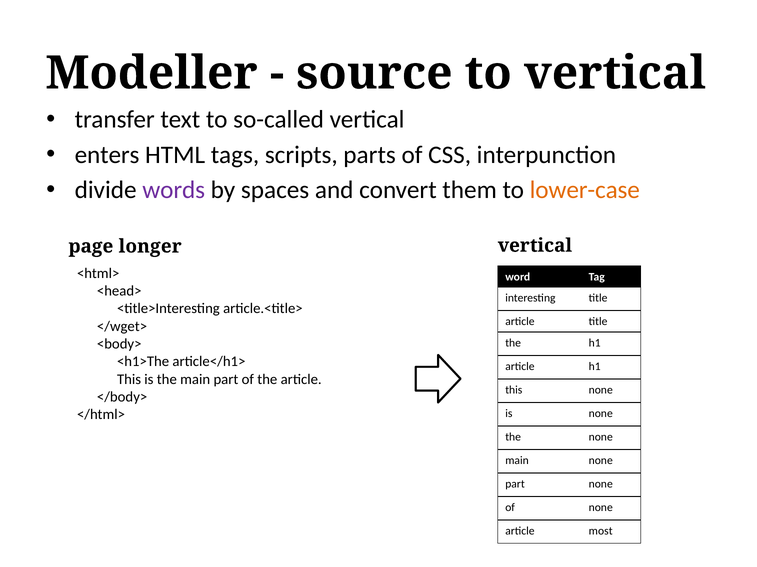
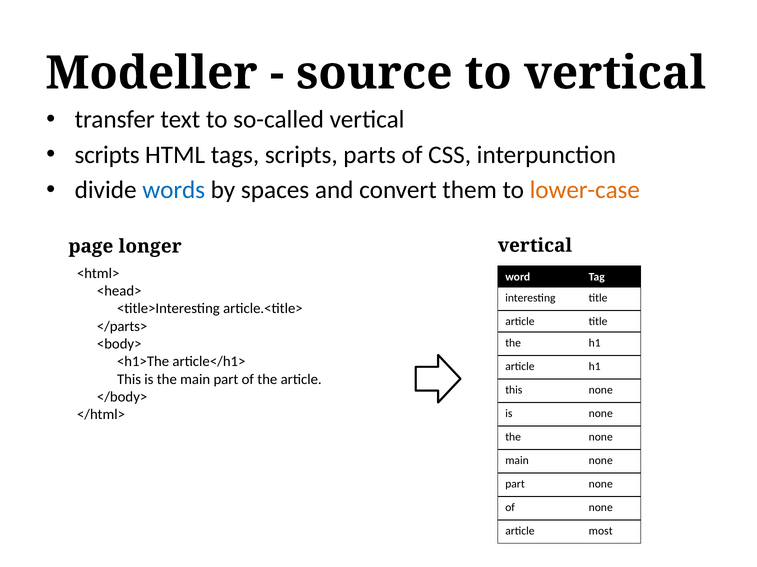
enters at (107, 155): enters -> scripts
words colour: purple -> blue
</wget>: </wget> -> </parts>
